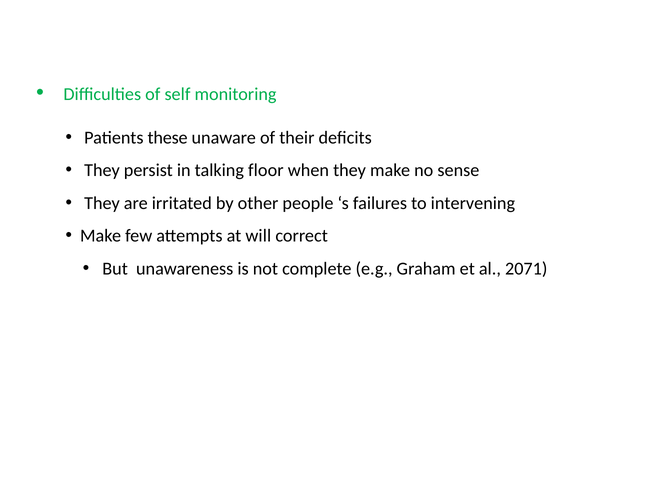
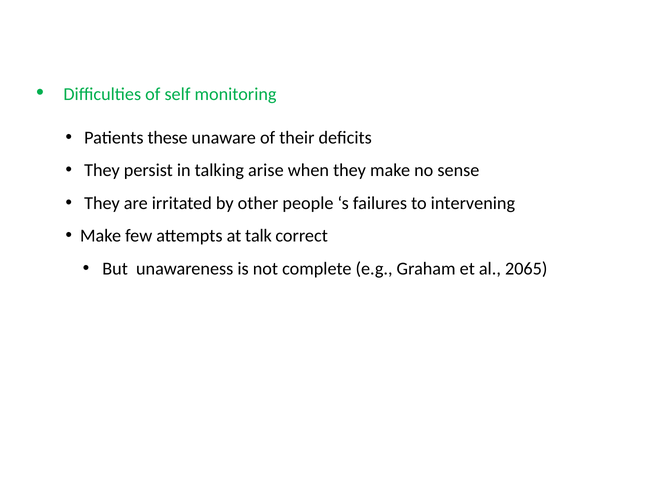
floor: floor -> arise
will: will -> talk
2071: 2071 -> 2065
